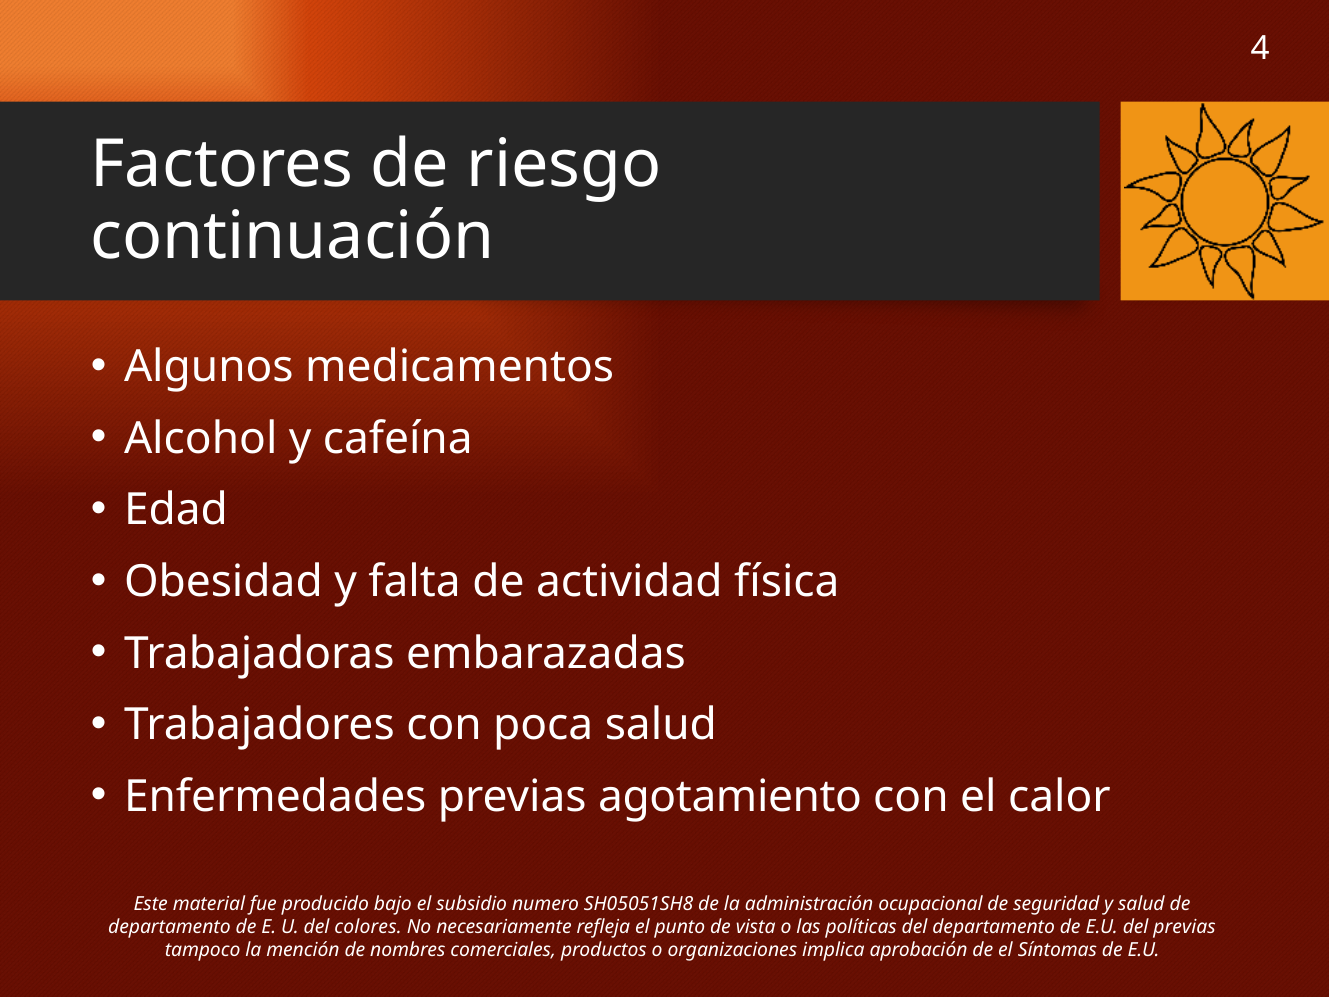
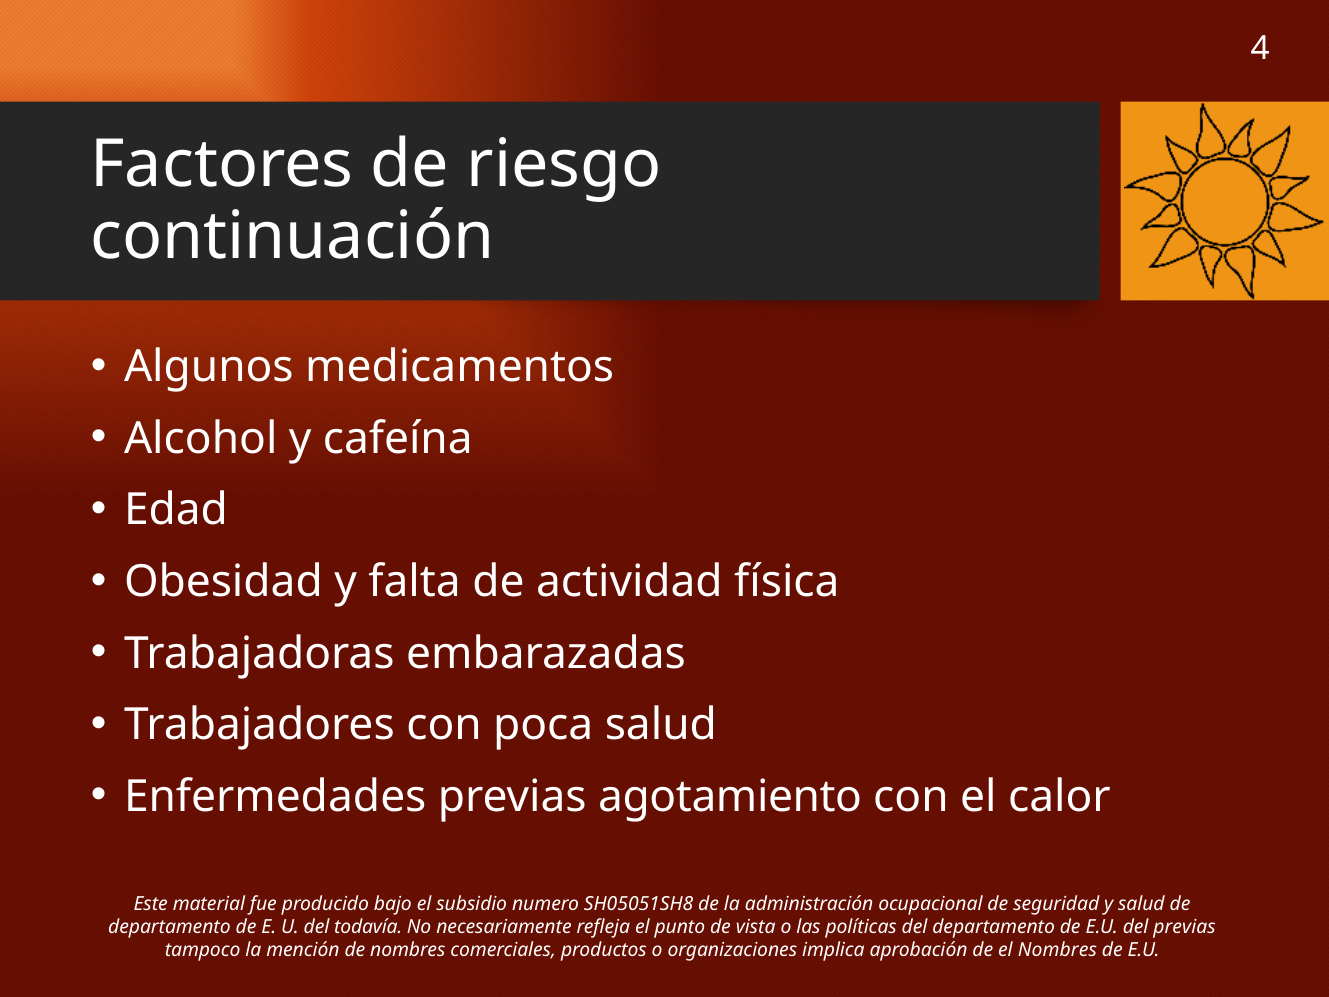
colores: colores -> todavía
el Síntomas: Síntomas -> Nombres
